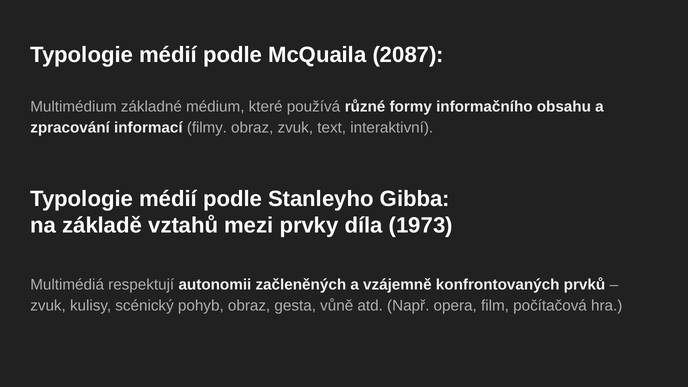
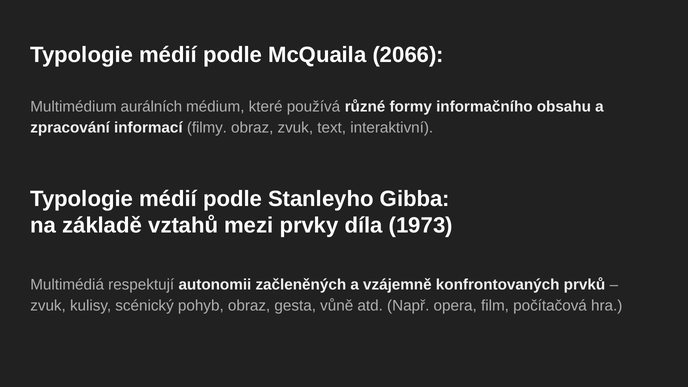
2087: 2087 -> 2066
základné: základné -> aurálních
